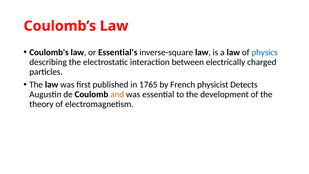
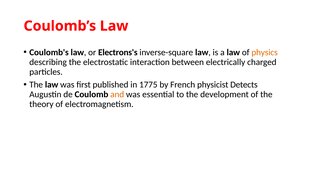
Essential's: Essential's -> Electrons's
physics colour: blue -> orange
1765: 1765 -> 1775
